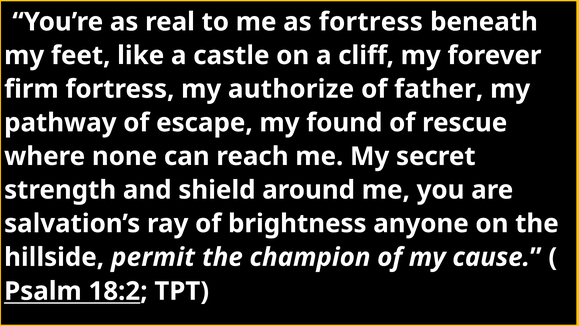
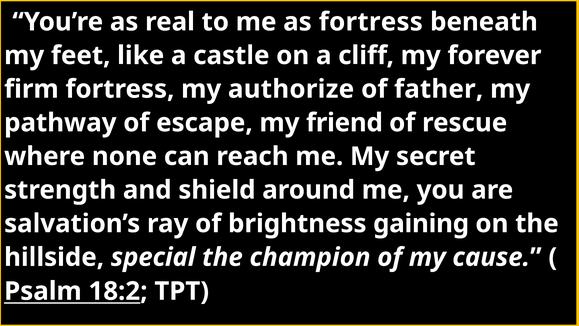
found: found -> friend
anyone: anyone -> gaining
permit: permit -> special
